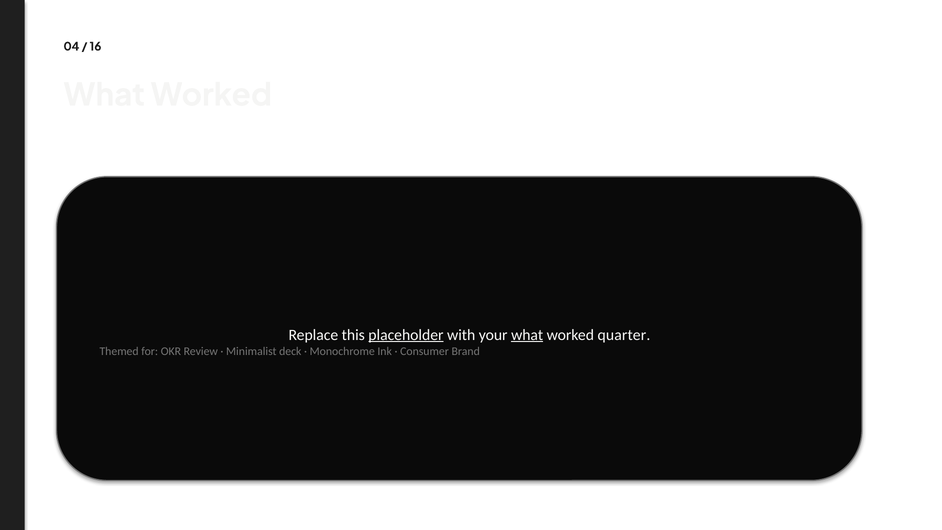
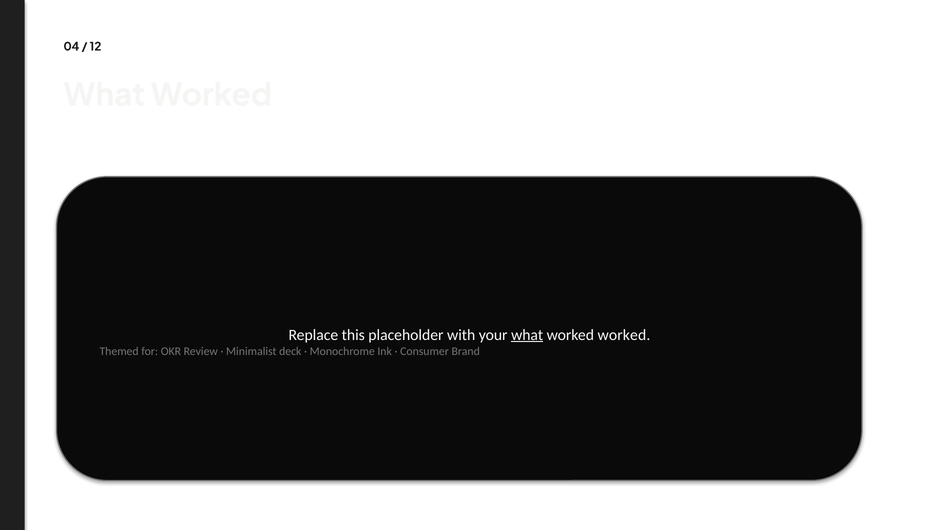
16: 16 -> 12
placeholder underline: present -> none
worked quarter: quarter -> worked
